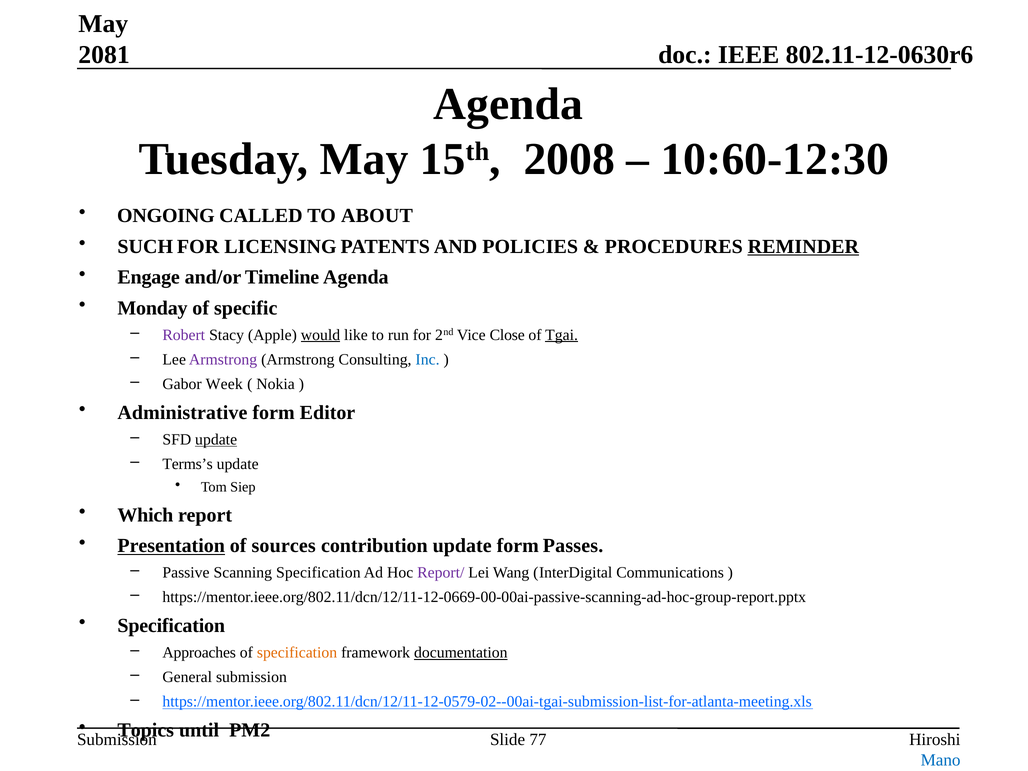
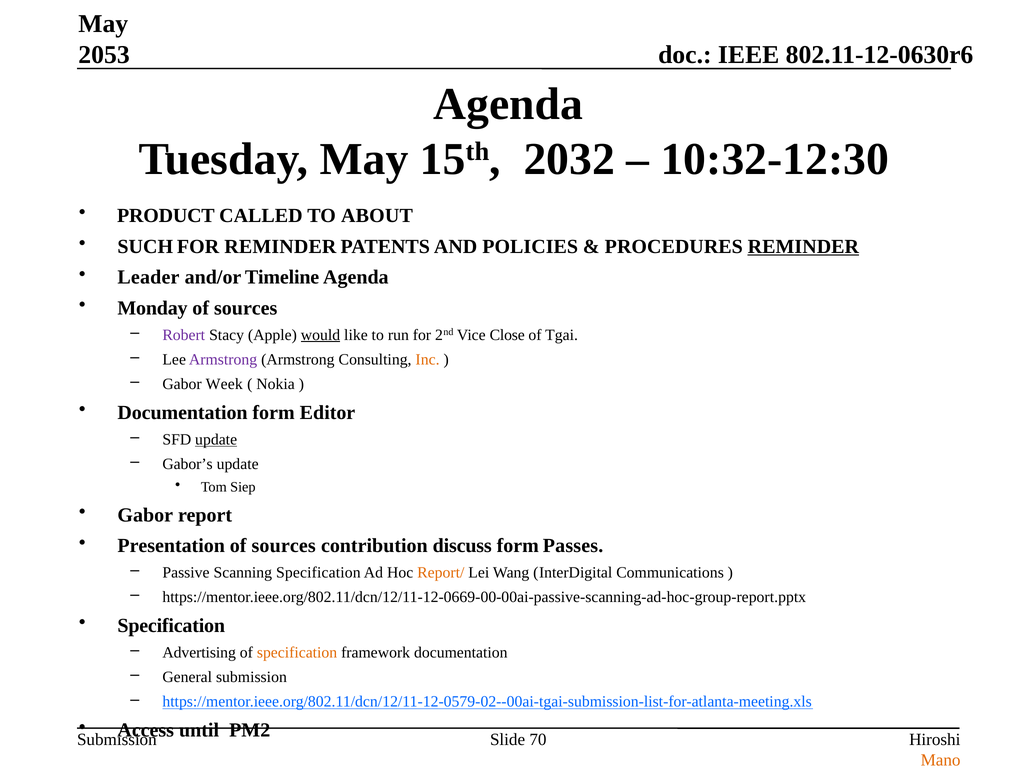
2081: 2081 -> 2053
2008: 2008 -> 2032
10:60-12:30: 10:60-12:30 -> 10:32-12:30
ONGOING: ONGOING -> PRODUCT
FOR LICENSING: LICENSING -> REMINDER
Engage: Engage -> Leader
specific at (246, 308): specific -> sources
Tgai underline: present -> none
Inc colour: blue -> orange
Administrative at (182, 413): Administrative -> Documentation
Terms’s: Terms’s -> Gabor’s
Which at (145, 515): Which -> Gabor
Presentation underline: present -> none
contribution update: update -> discuss
Report/ colour: purple -> orange
Approaches: Approaches -> Advertising
documentation at (461, 653) underline: present -> none
Topics: Topics -> Access
77: 77 -> 70
Mano colour: blue -> orange
